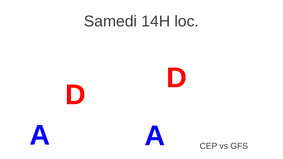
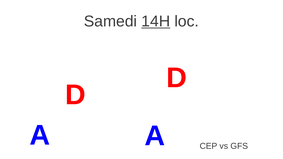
14H underline: none -> present
